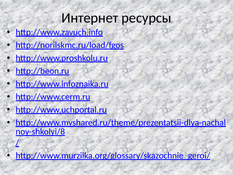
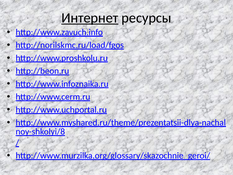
Интернет underline: none -> present
